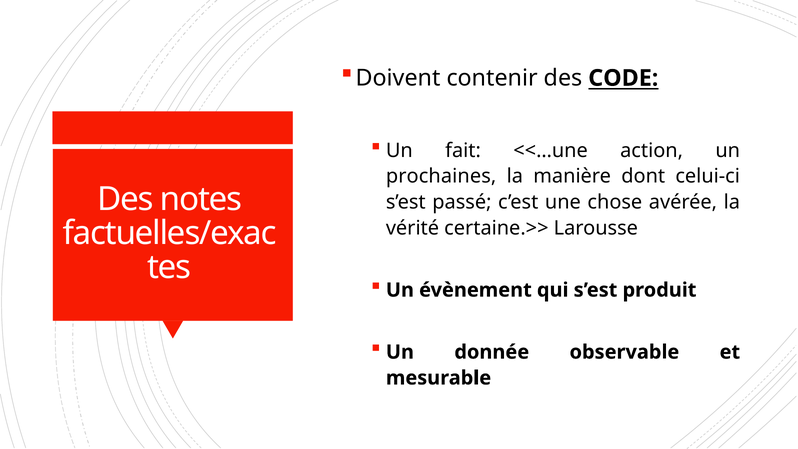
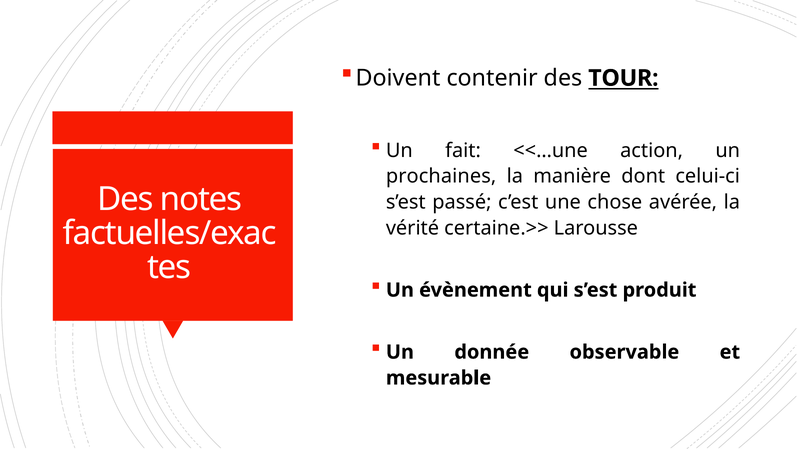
CODE: CODE -> TOUR
